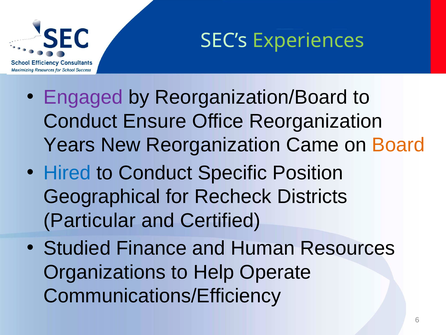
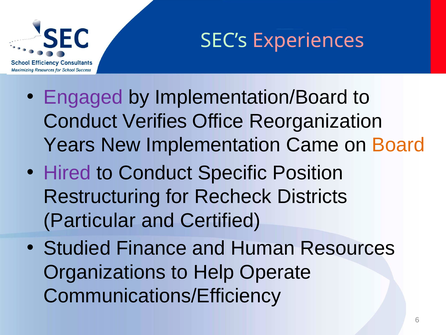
Experiences colour: light green -> pink
Reorganization/Board: Reorganization/Board -> Implementation/Board
Ensure: Ensure -> Verifies
New Reorganization: Reorganization -> Implementation
Hired colour: blue -> purple
Geographical: Geographical -> Restructuring
